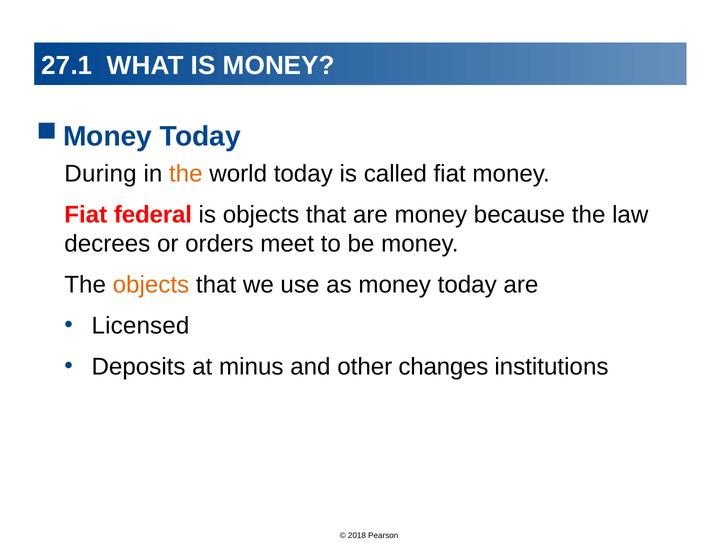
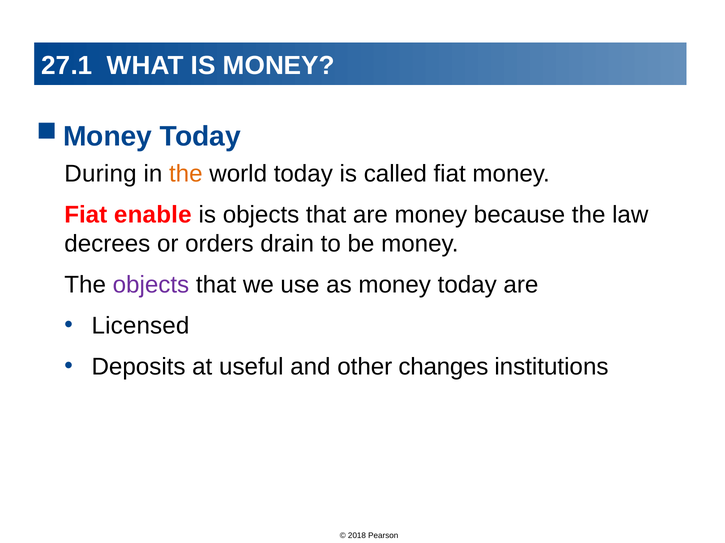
federal: federal -> enable
meet: meet -> drain
objects at (151, 285) colour: orange -> purple
minus: minus -> useful
